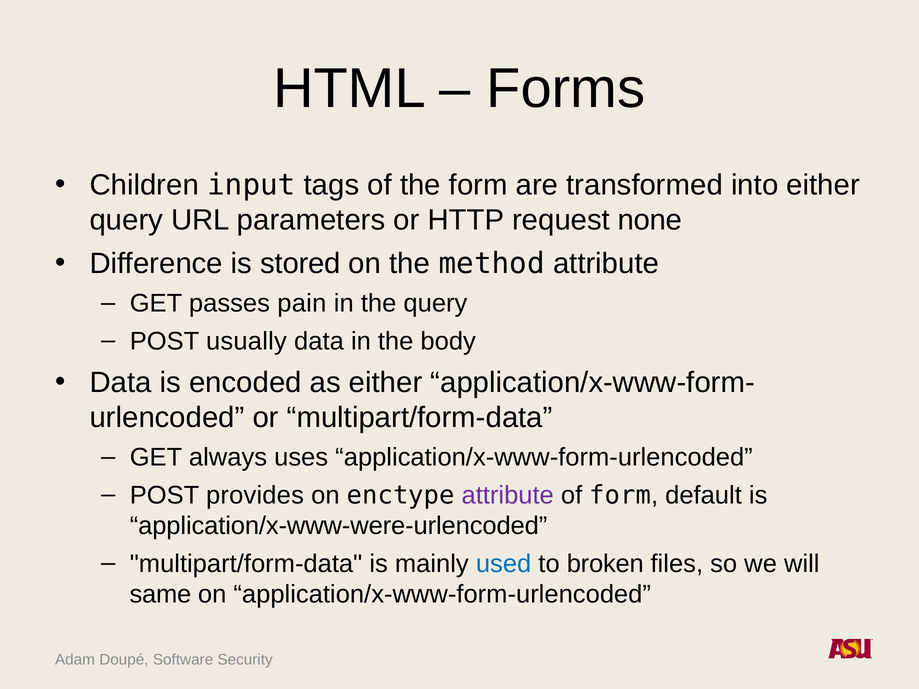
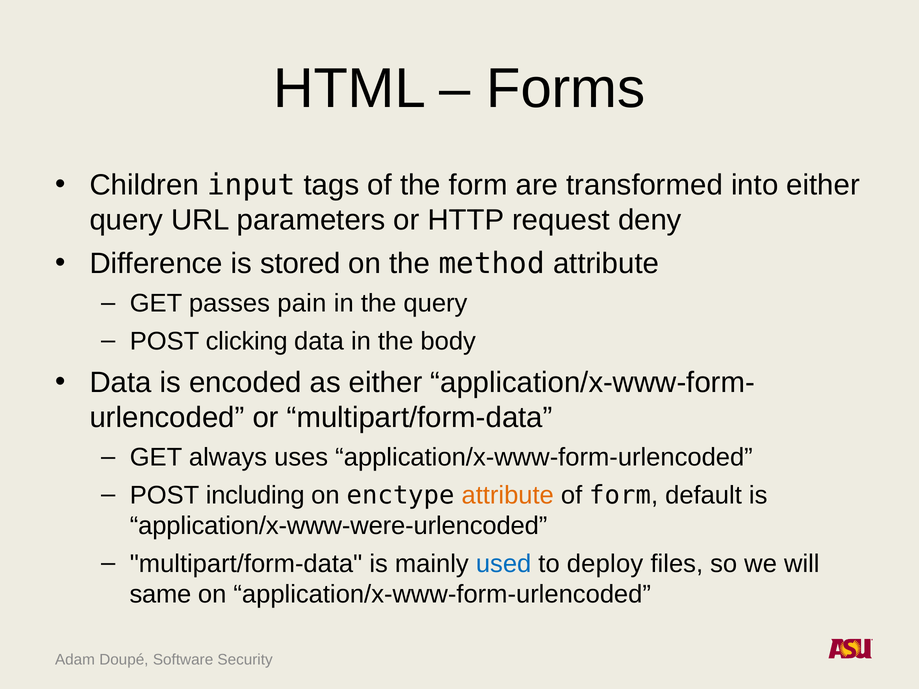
none: none -> deny
usually: usually -> clicking
provides: provides -> including
attribute at (508, 496) colour: purple -> orange
broken: broken -> deploy
